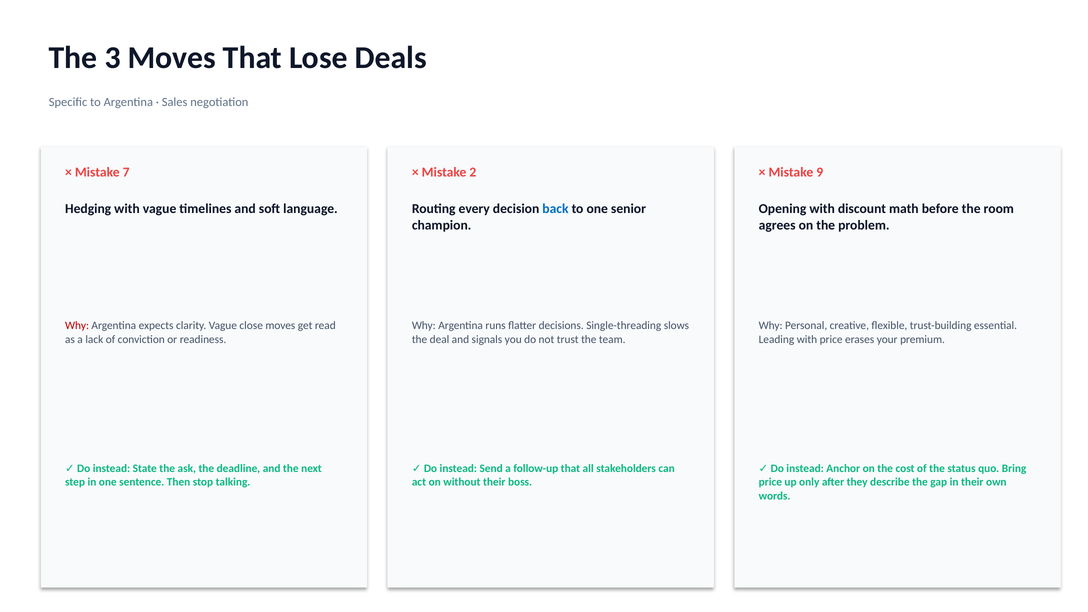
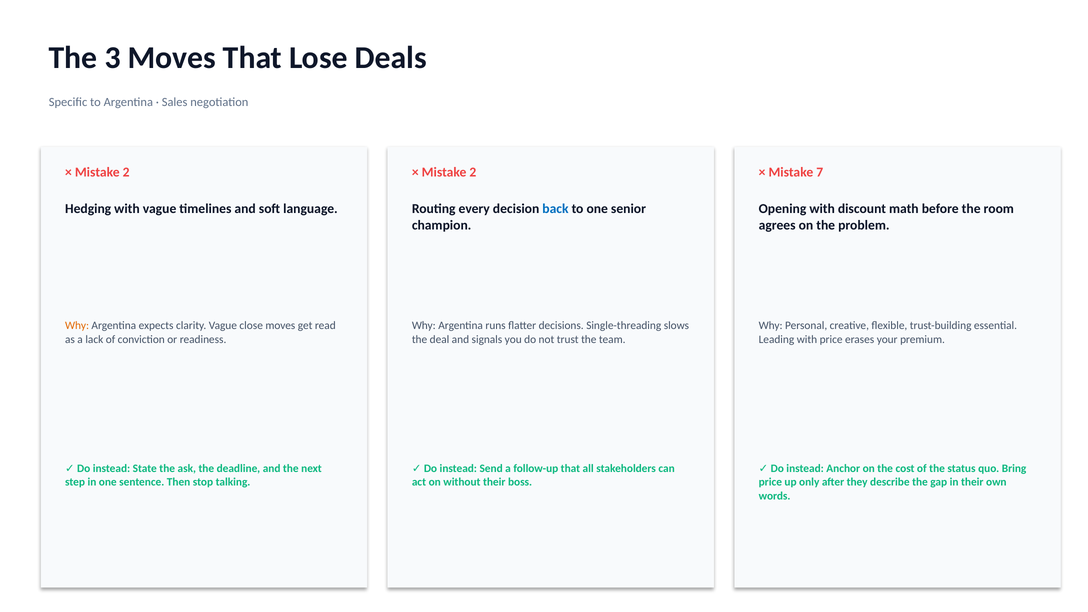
7 at (126, 172): 7 -> 2
9: 9 -> 7
Why at (77, 326) colour: red -> orange
